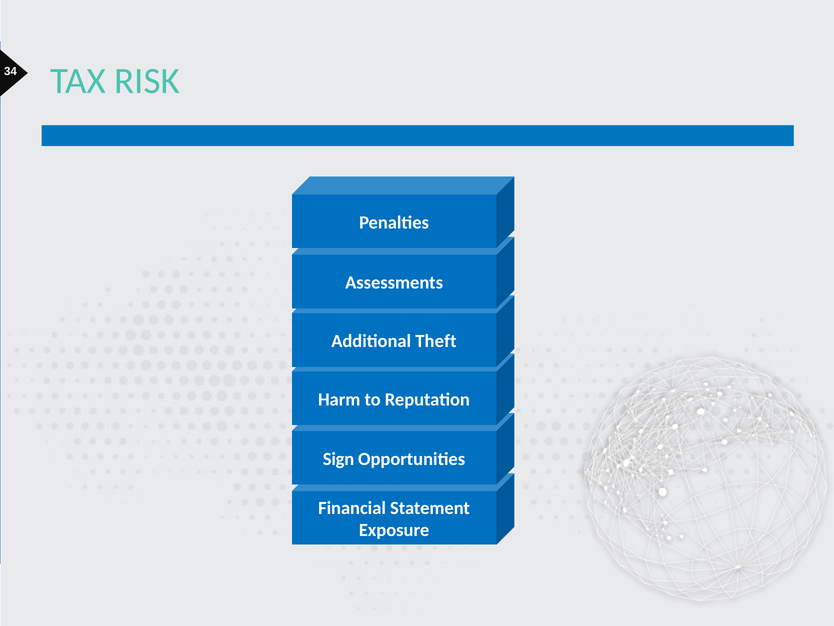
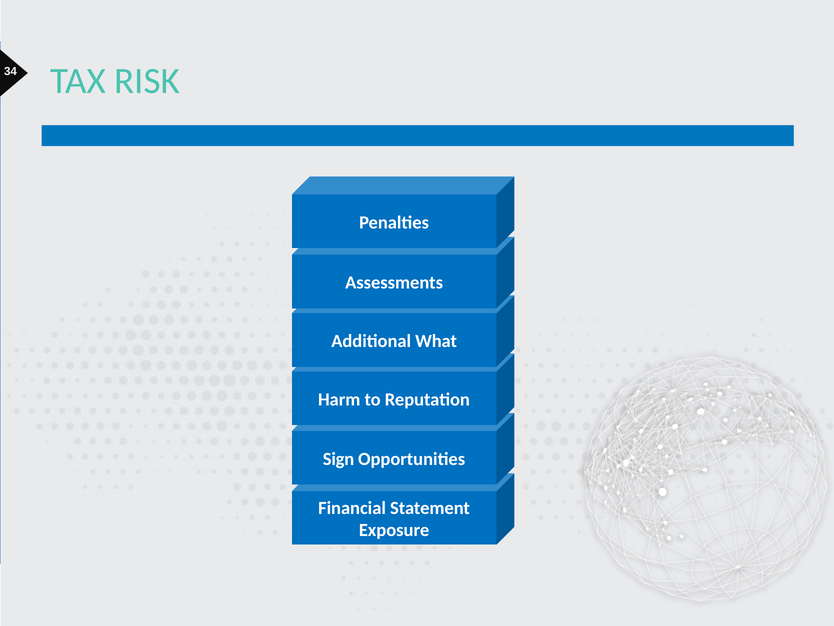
Theft: Theft -> What
